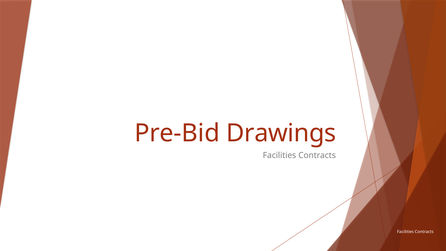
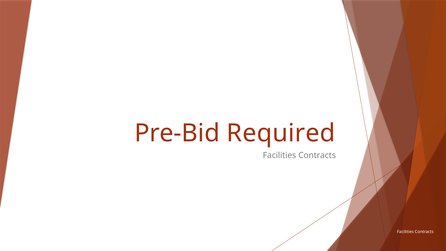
Drawings: Drawings -> Required
